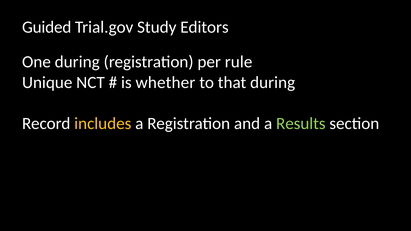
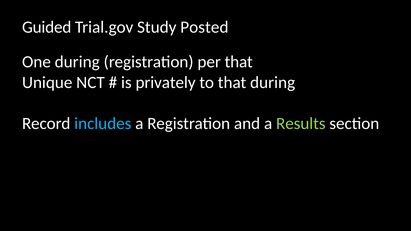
Editors: Editors -> Posted
per rule: rule -> that
whether: whether -> privately
includes colour: yellow -> light blue
